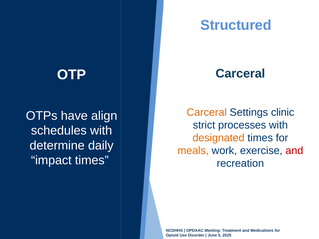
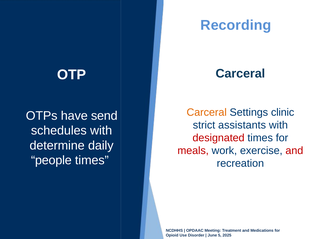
Structured: Structured -> Recording
align: align -> send
processes: processes -> assistants
designated colour: orange -> red
meals colour: orange -> red
impact: impact -> people
